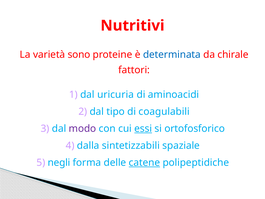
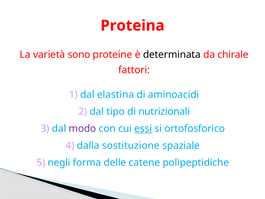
Nutritivi: Nutritivi -> Proteina
determinata colour: blue -> black
uricuria: uricuria -> elastina
coagulabili: coagulabili -> nutrizionali
sintetizzabili: sintetizzabili -> sostituzione
catene underline: present -> none
